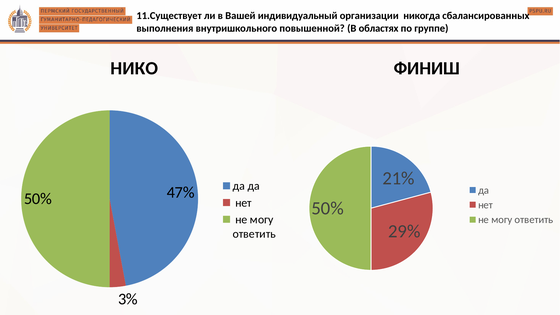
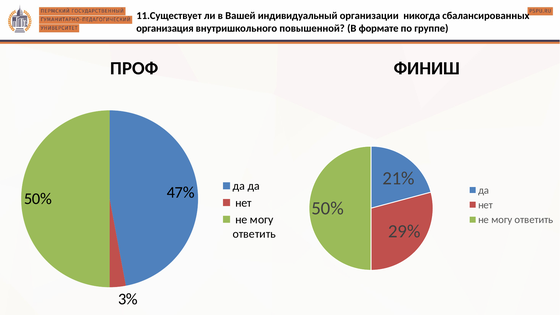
выполнения: выполнения -> организация
областях: областях -> формате
НИКО: НИКО -> ПРОФ
